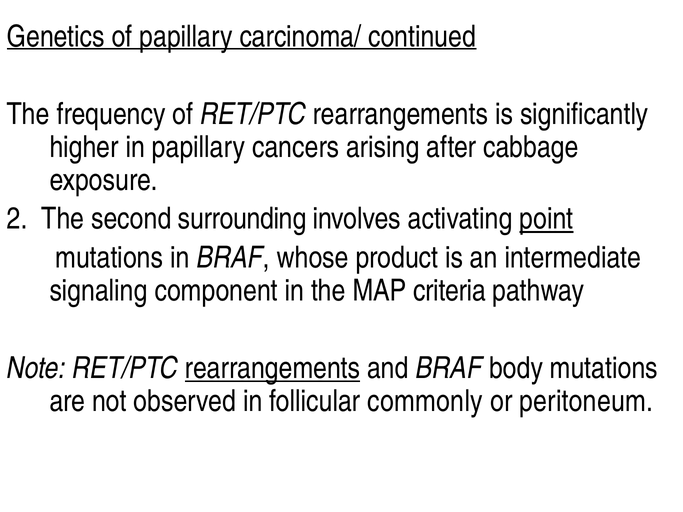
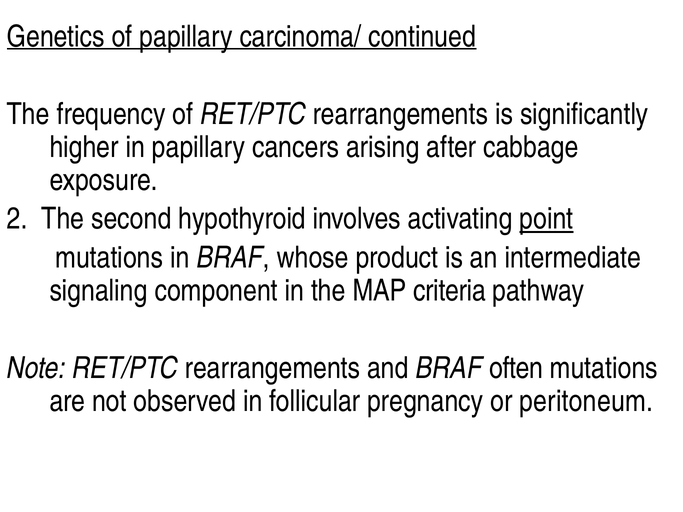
surrounding: surrounding -> hypothyroid
rearrangements at (273, 368) underline: present -> none
body: body -> often
commonly: commonly -> pregnancy
